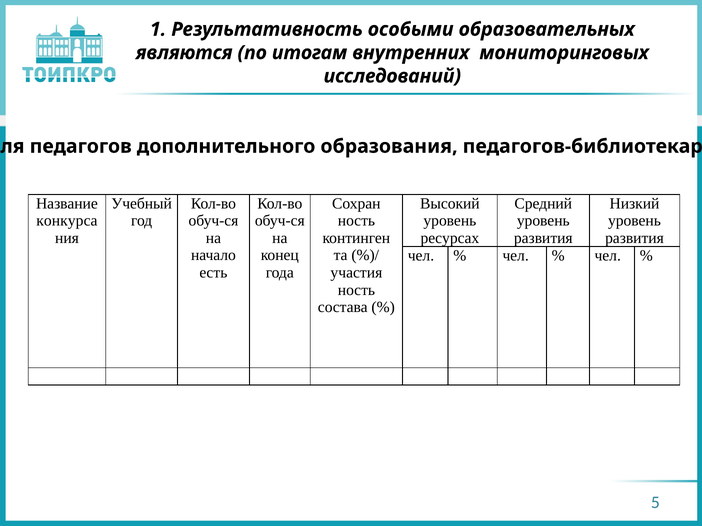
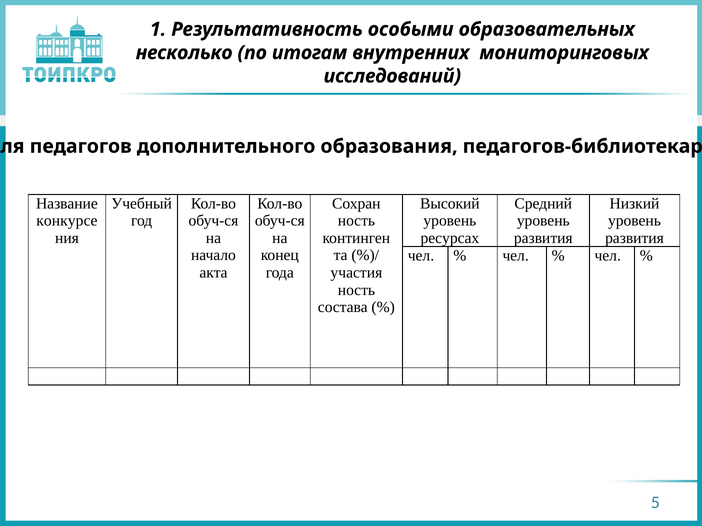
являются: являются -> несколько
конкурса: конкурса -> конкурсе
есть: есть -> акта
